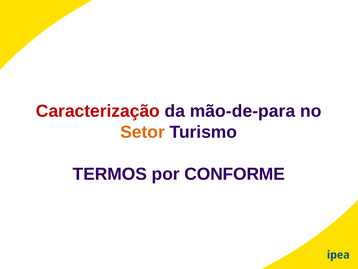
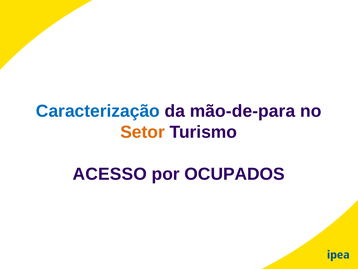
Caracterização colour: red -> blue
TERMOS: TERMOS -> ACESSO
CONFORME: CONFORME -> OCUPADOS
